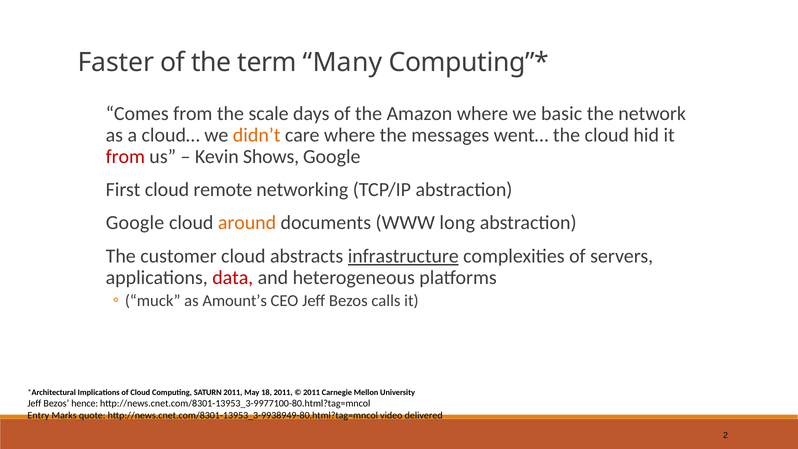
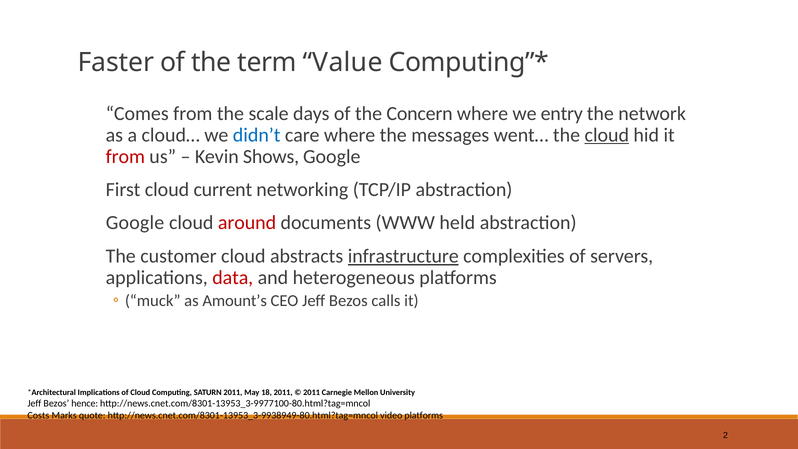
Many: Many -> Value
Amazon: Amazon -> Concern
basic: basic -> entry
didn’t colour: orange -> blue
cloud at (607, 135) underline: none -> present
remote: remote -> current
around colour: orange -> red
long: long -> held
Entry: Entry -> Costs
video delivered: delivered -> platforms
